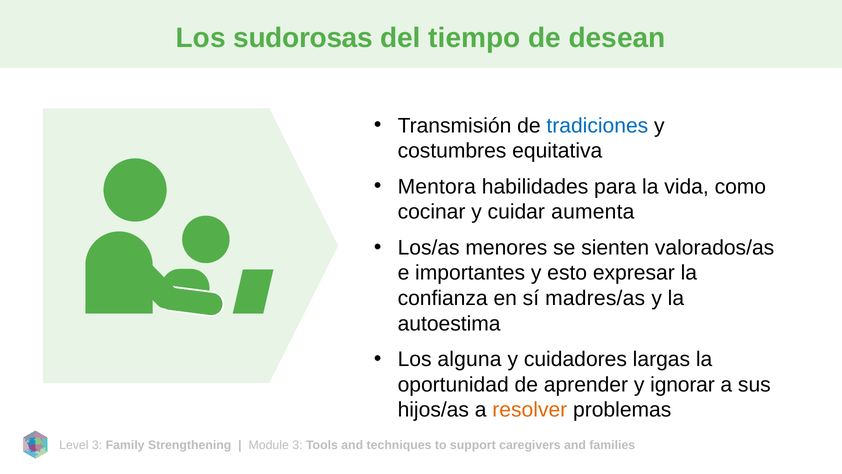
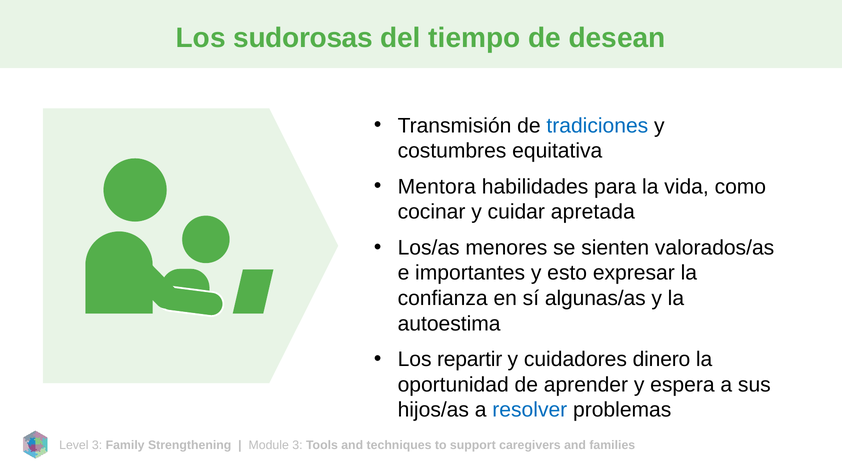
aumenta: aumenta -> apretada
madres/as: madres/as -> algunas/as
alguna: alguna -> repartir
largas: largas -> dinero
ignorar: ignorar -> espera
resolver colour: orange -> blue
